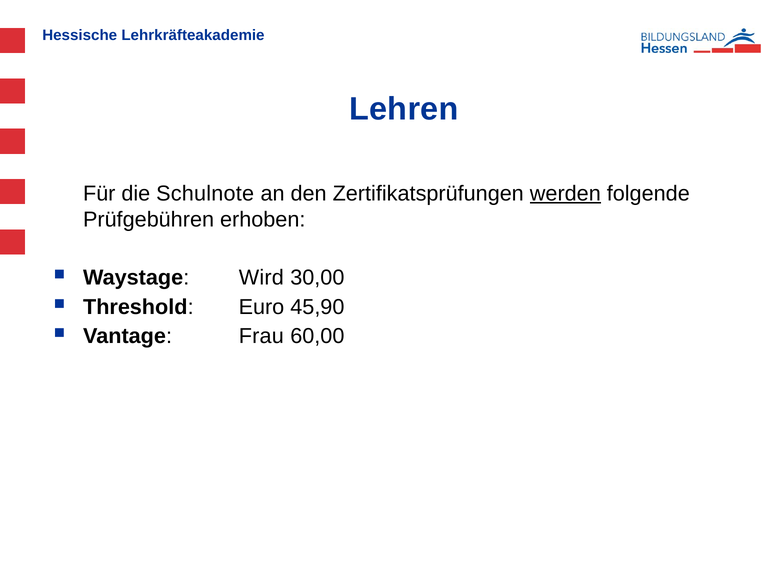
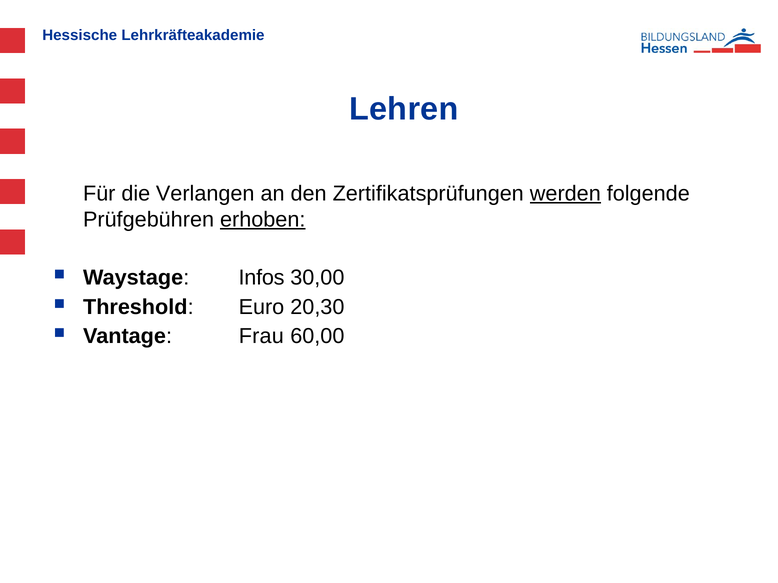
Schulnote: Schulnote -> Verlangen
erhoben underline: none -> present
Wird: Wird -> Infos
45,90: 45,90 -> 20,30
